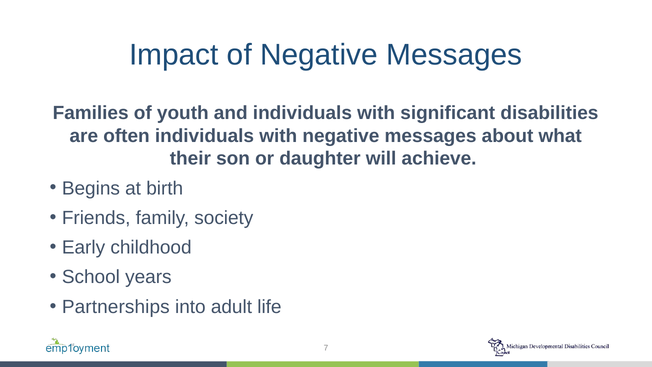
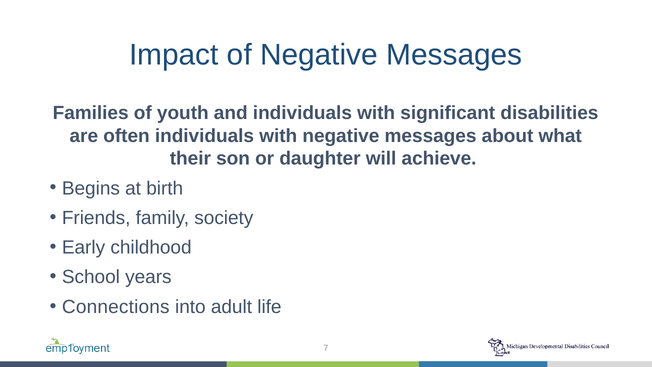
Partnerships: Partnerships -> Connections
